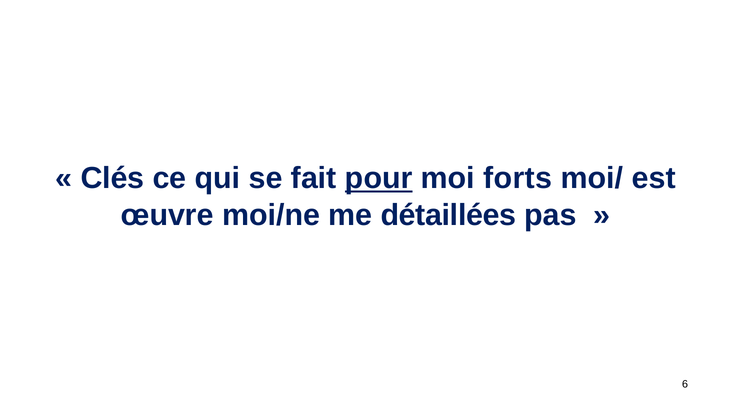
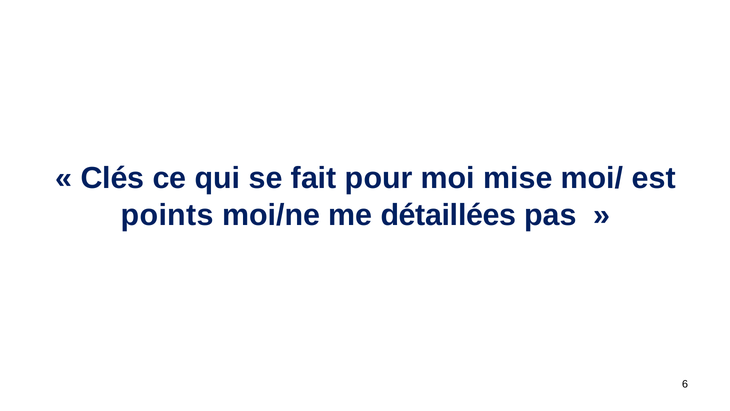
pour underline: present -> none
forts: forts -> mise
œuvre: œuvre -> points
